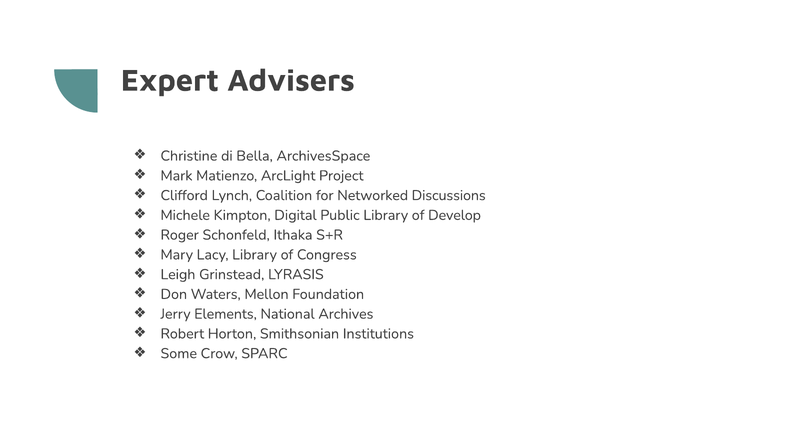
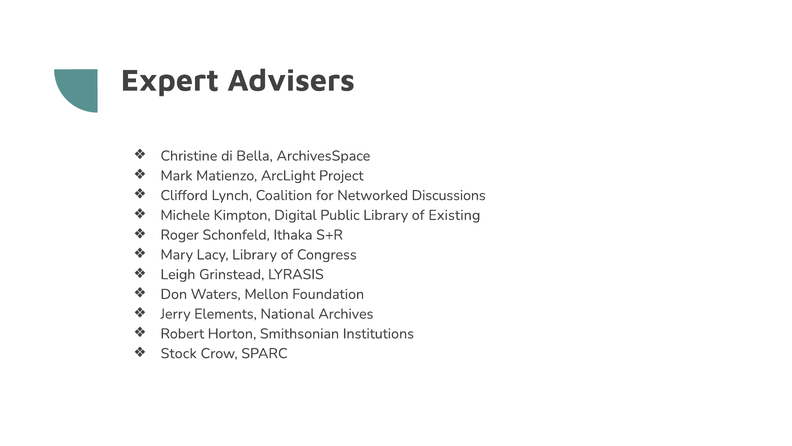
Develop: Develop -> Existing
Some: Some -> Stock
